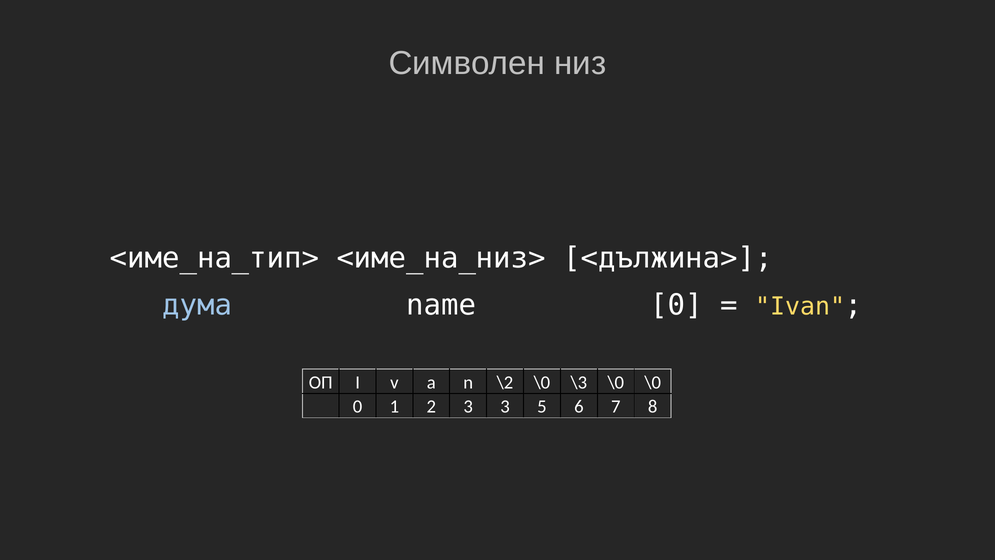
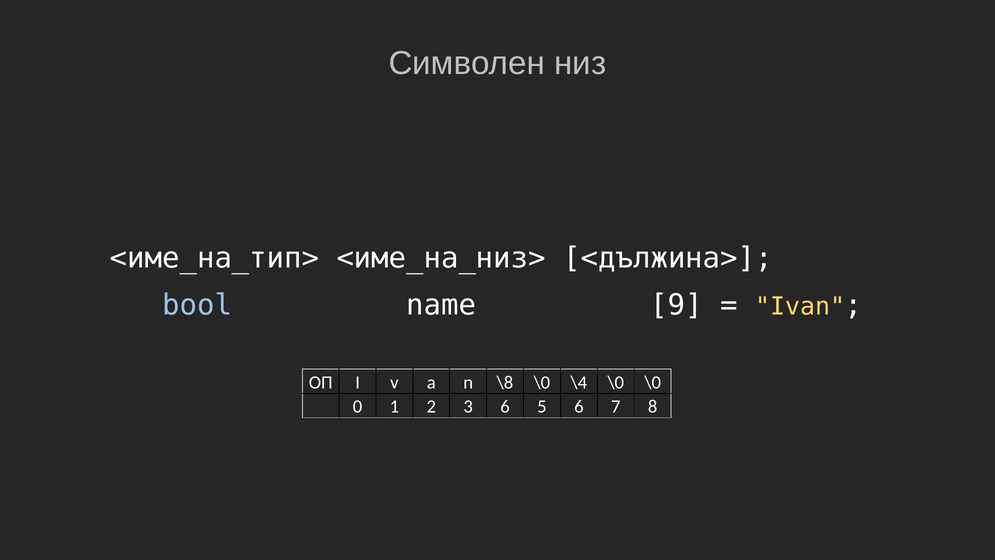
дума: дума -> bool
name 0: 0 -> 9
\2: \2 -> \8
\3: \3 -> \4
3 3: 3 -> 6
